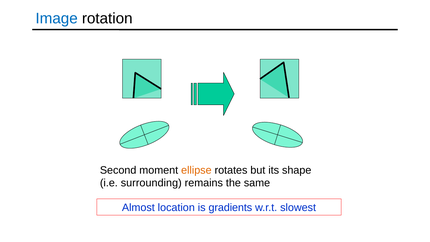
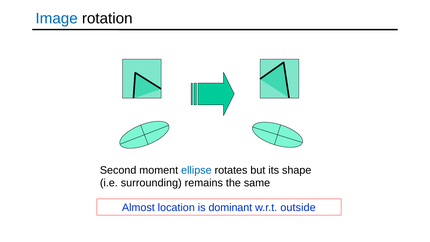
ellipse colour: orange -> blue
gradients: gradients -> dominant
slowest: slowest -> outside
